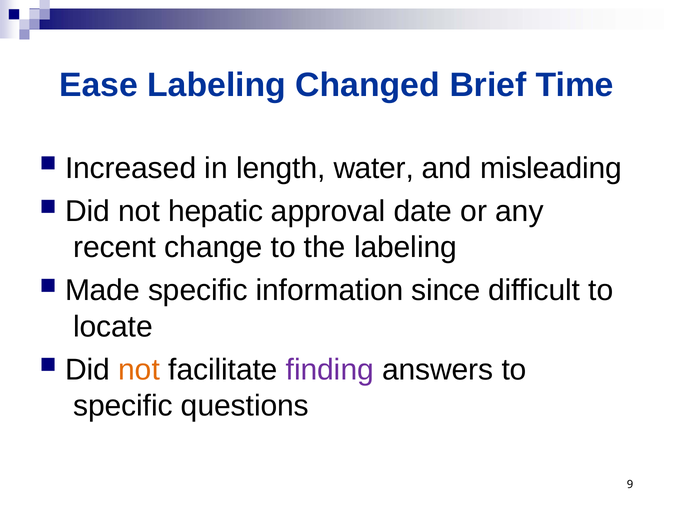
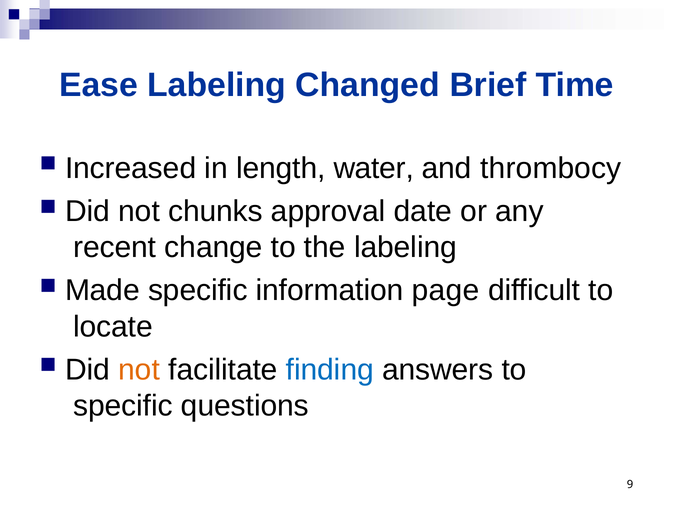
misleading: misleading -> thrombocy
hepatic: hepatic -> chunks
since: since -> page
finding colour: purple -> blue
